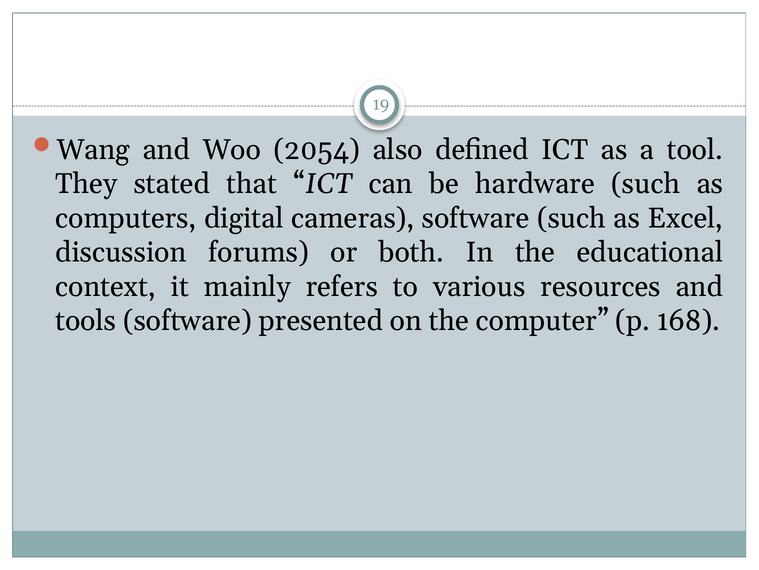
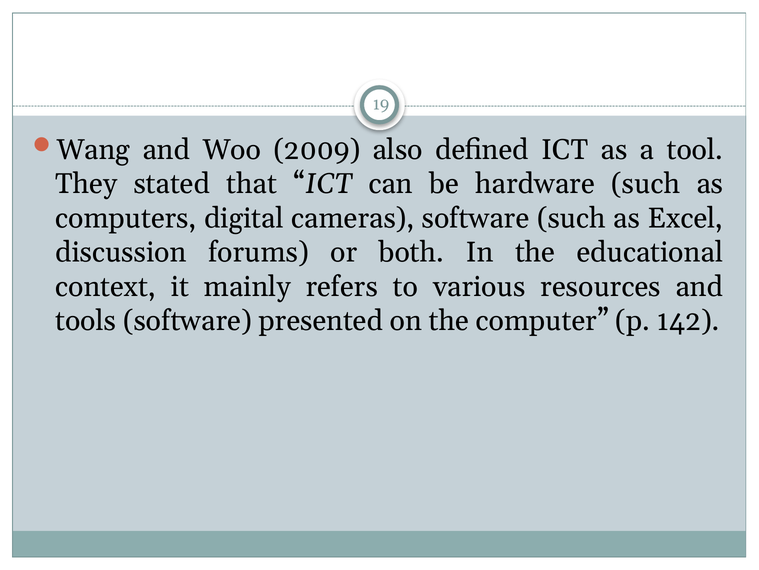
2054: 2054 -> 2009
168: 168 -> 142
